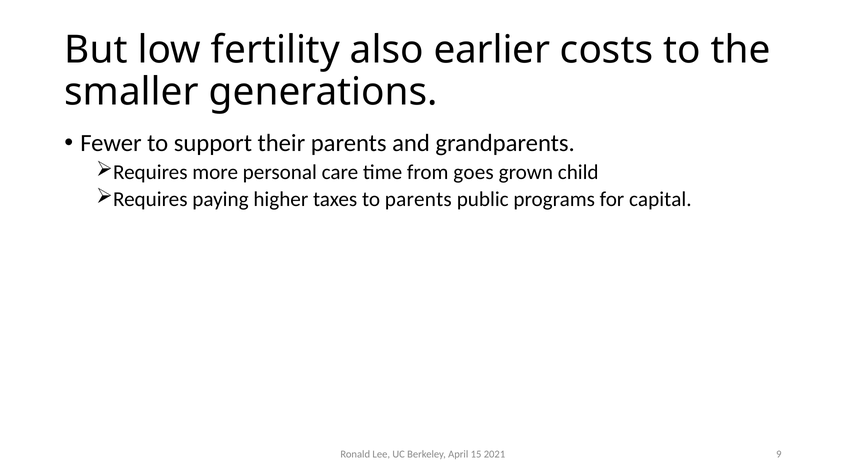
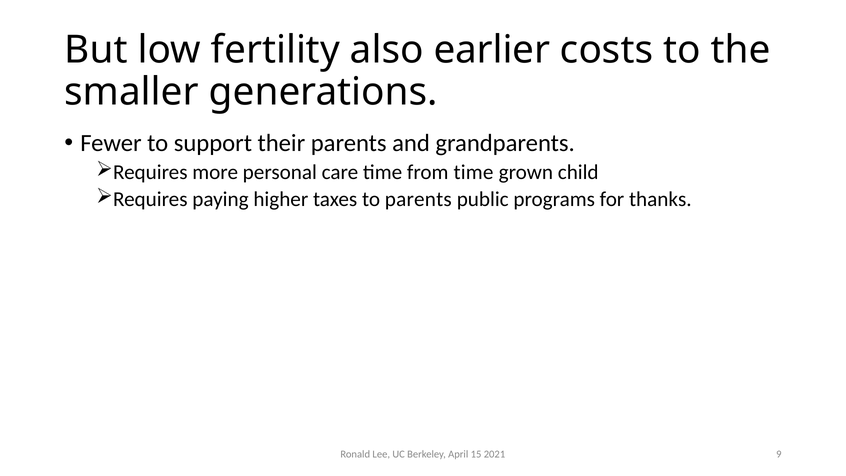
from goes: goes -> time
capital: capital -> thanks
